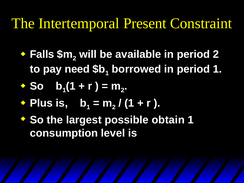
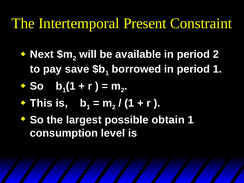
Falls: Falls -> Next
need: need -> save
Plus: Plus -> This
